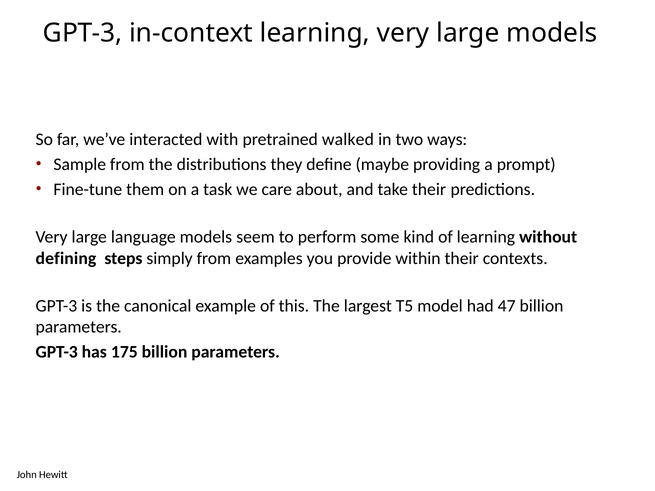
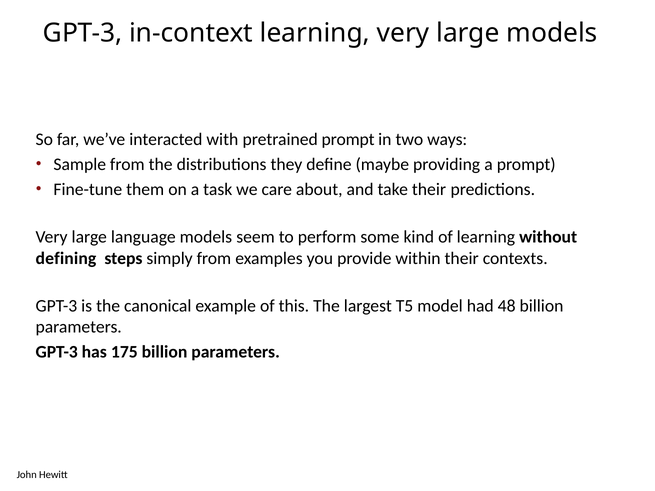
pretrained walked: walked -> prompt
47: 47 -> 48
